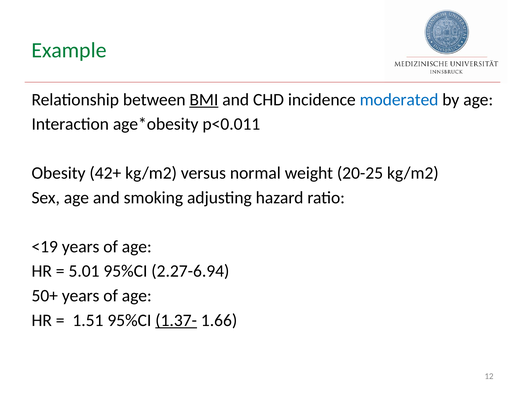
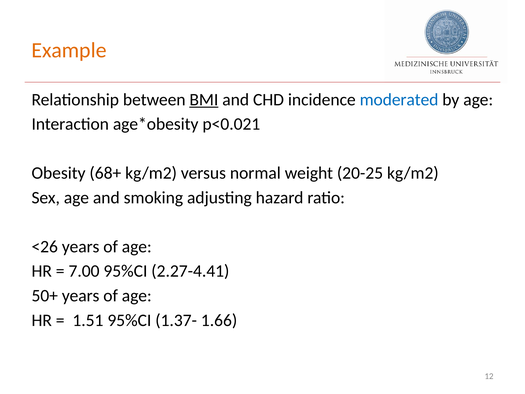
Example colour: green -> orange
p<0.011: p<0.011 -> p<0.021
42+: 42+ -> 68+
<19: <19 -> <26
5.01: 5.01 -> 7.00
2.27-6.94: 2.27-6.94 -> 2.27-4.41
1.37- underline: present -> none
